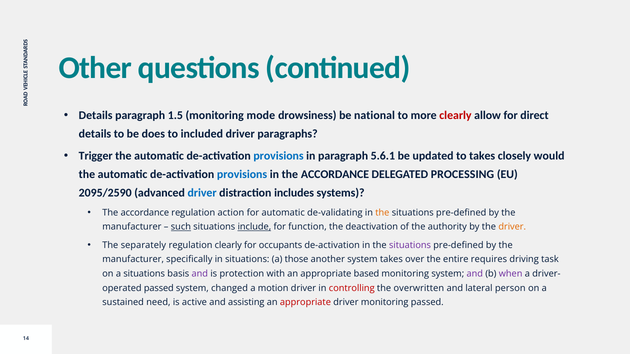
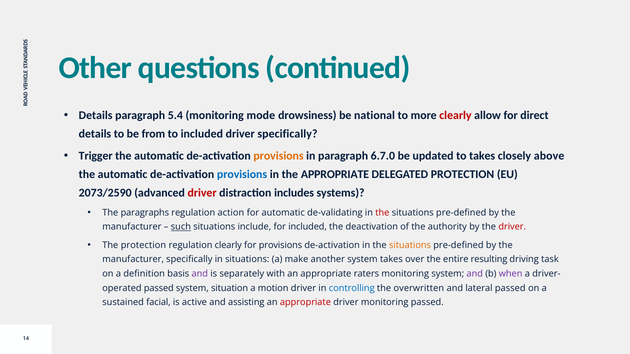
1.5: 1.5 -> 5.4
does: does -> from
driver paragraphs: paragraphs -> specifically
provisions at (279, 156) colour: blue -> orange
5.6.1: 5.6.1 -> 6.7.0
would: would -> above
in the ACCORDANCE: ACCORDANCE -> APPROPRIATE
DELEGATED PROCESSING: PROCESSING -> PROTECTION
2095/2590: 2095/2590 -> 2073/2590
driver at (202, 193) colour: blue -> red
accordance at (145, 213): accordance -> paragraphs
the at (382, 213) colour: orange -> red
include underline: present -> none
for function: function -> included
driver at (512, 227) colour: orange -> red
The separately: separately -> protection
for occupants: occupants -> provisions
situations at (410, 245) colour: purple -> orange
those: those -> make
requires: requires -> resulting
a situations: situations -> definition
protection: protection -> separately
based: based -> raters
changed: changed -> situation
controlling colour: red -> blue
lateral person: person -> passed
need: need -> facial
